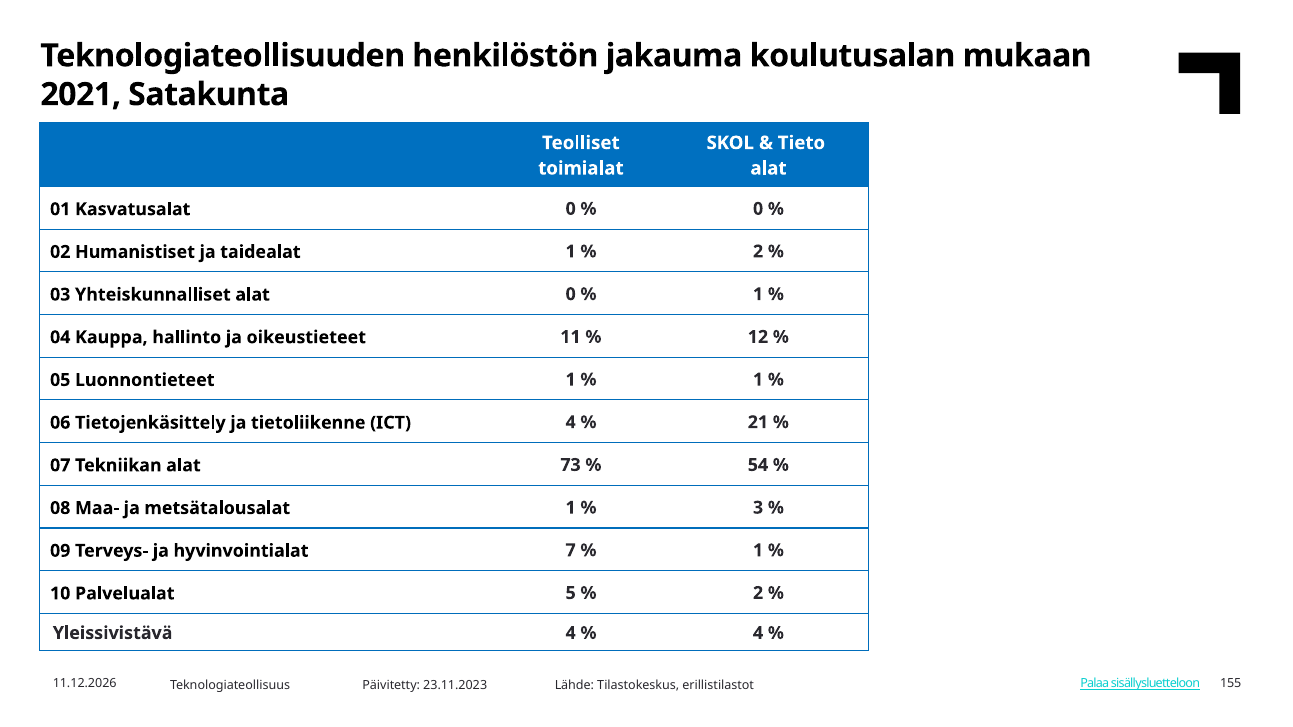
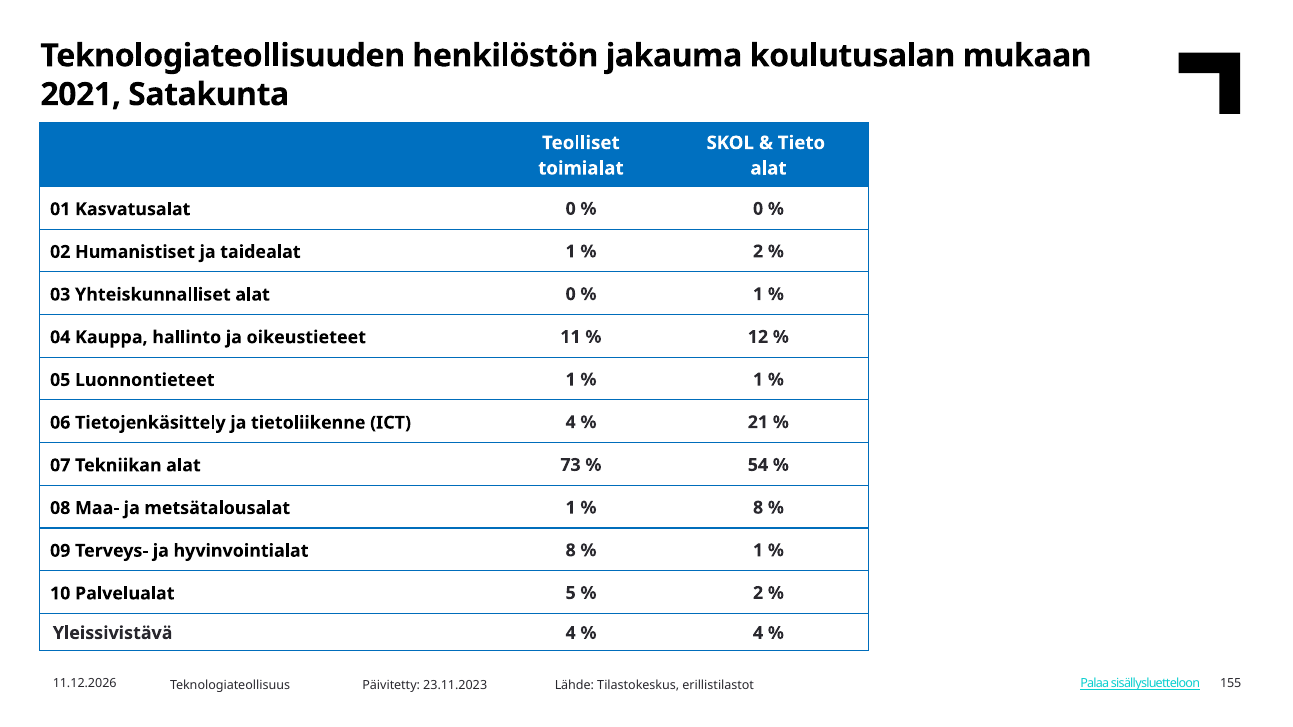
3 at (758, 508): 3 -> 8
hyvinvointialat 7: 7 -> 8
